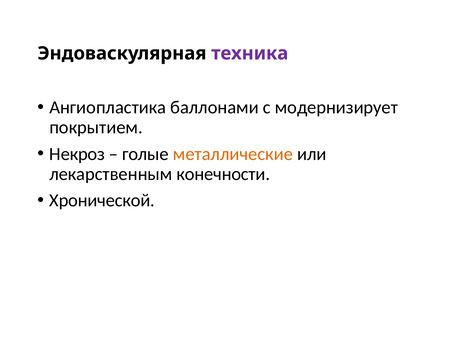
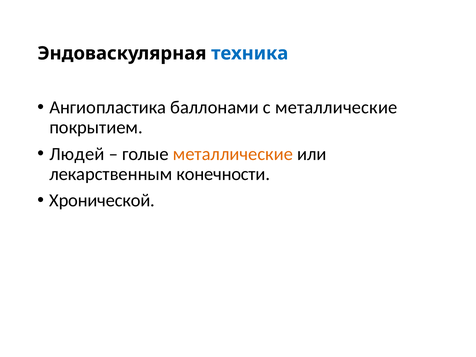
техника colour: purple -> blue
с модернизирует: модернизирует -> металлические
Некроз: Некроз -> Людей
